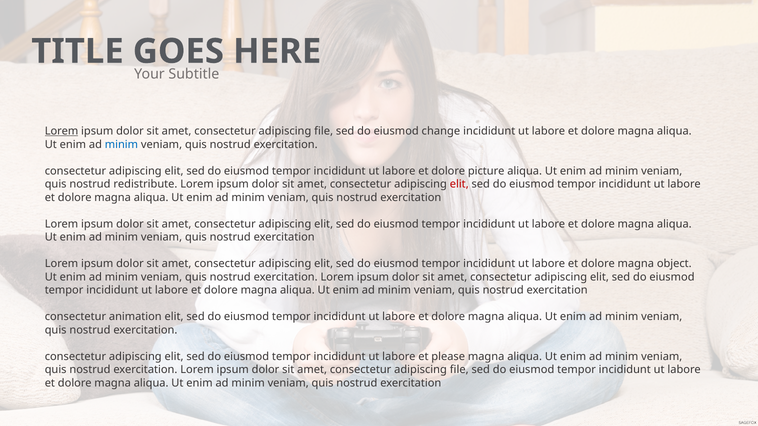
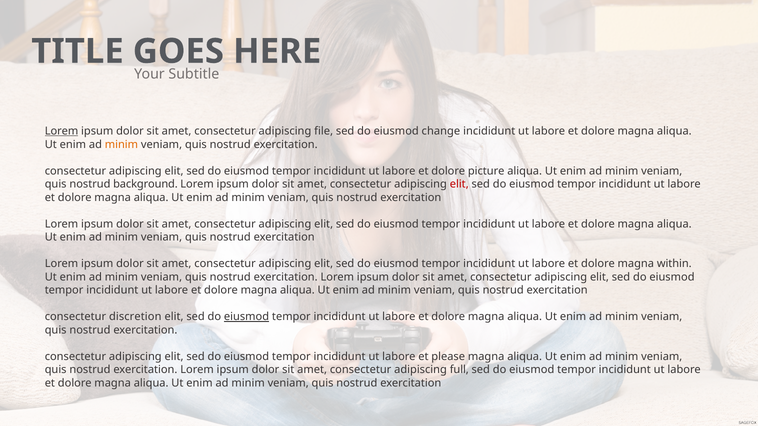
minim at (121, 145) colour: blue -> orange
redistribute: redistribute -> background
object: object -> within
animation: animation -> discretion
eiusmod at (247, 317) underline: none -> present
file at (459, 370): file -> full
